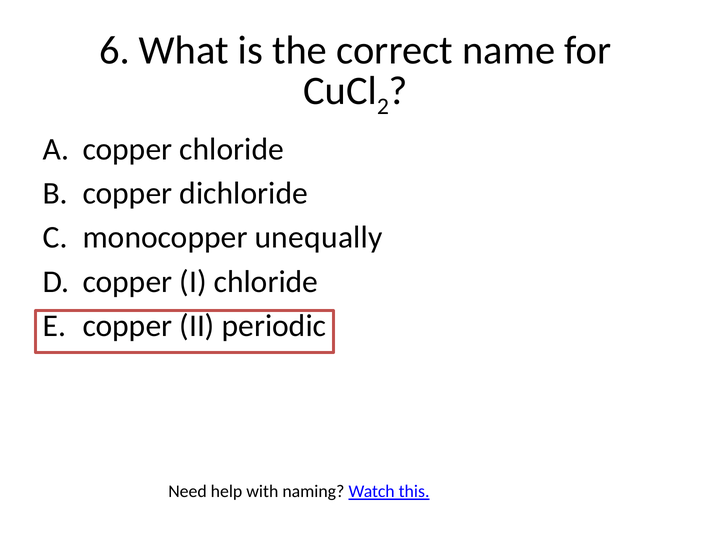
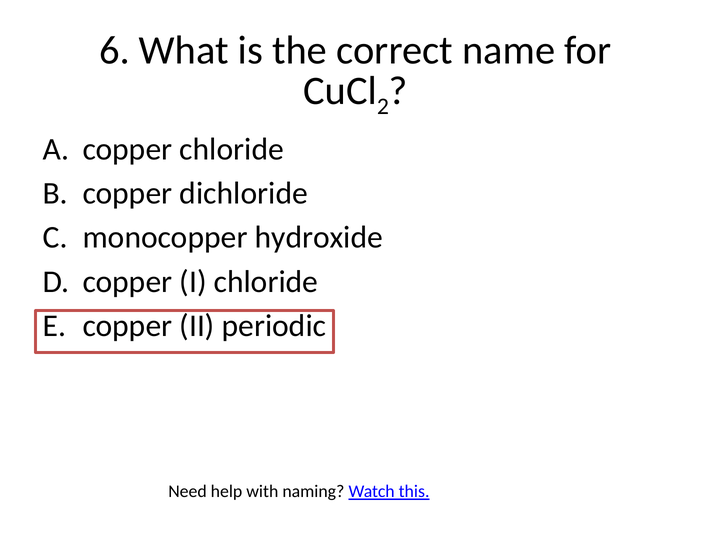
unequally: unequally -> hydroxide
